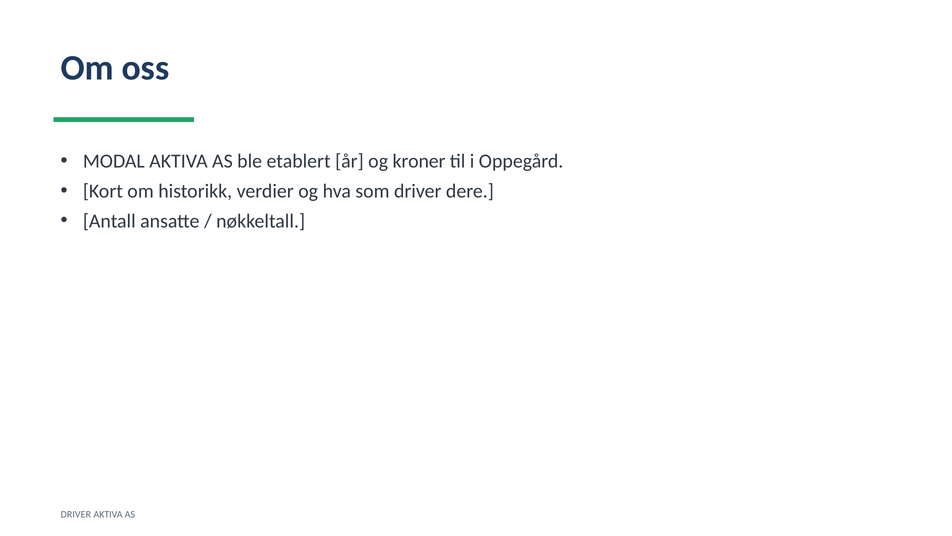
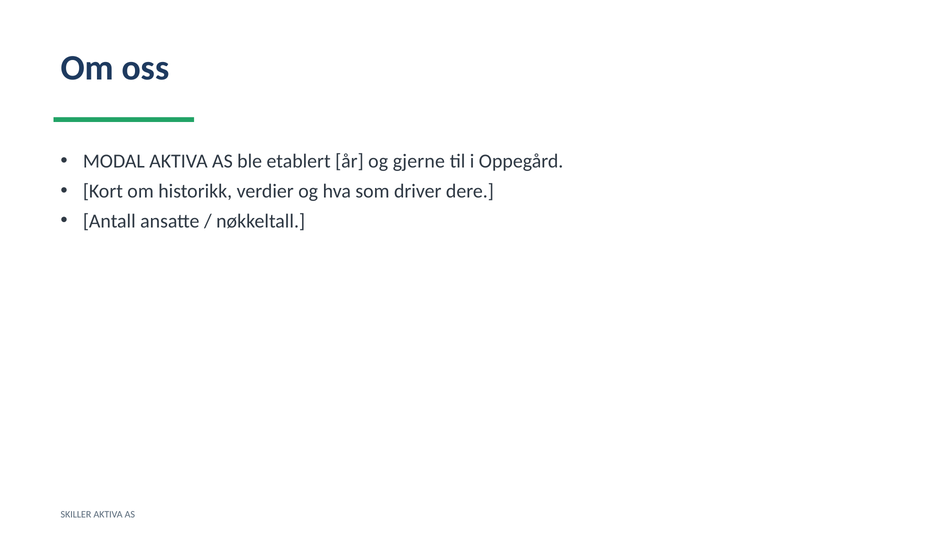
kroner: kroner -> gjerne
DRIVER at (76, 514): DRIVER -> SKILLER
